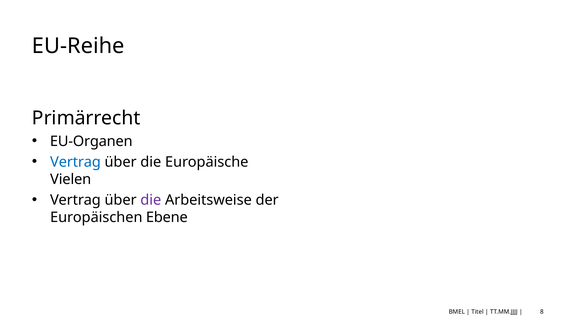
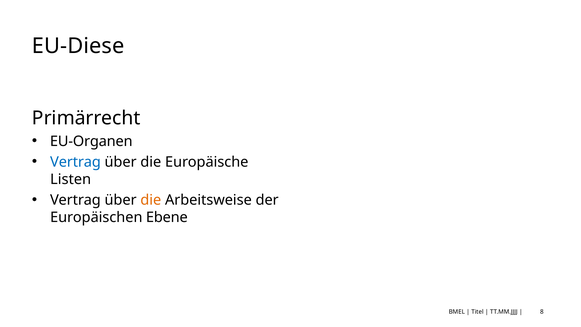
EU-Reihe: EU-Reihe -> EU-Diese
Vielen: Vielen -> Listen
die at (151, 200) colour: purple -> orange
